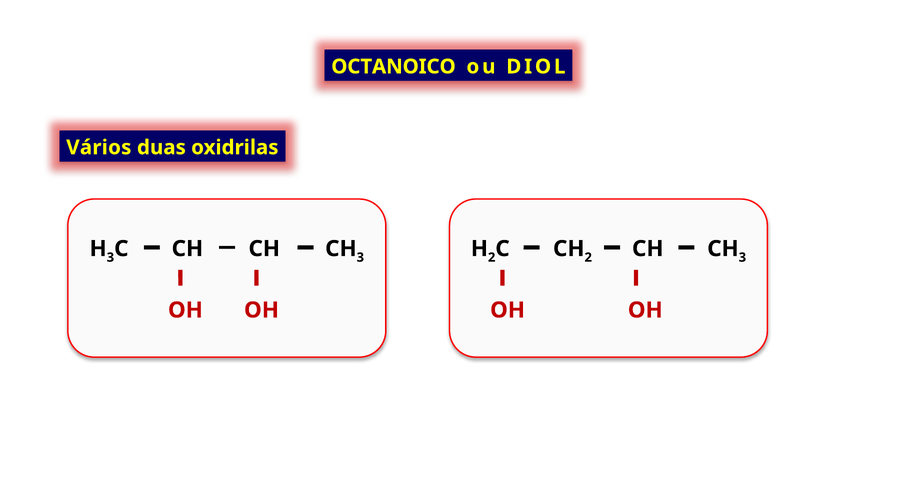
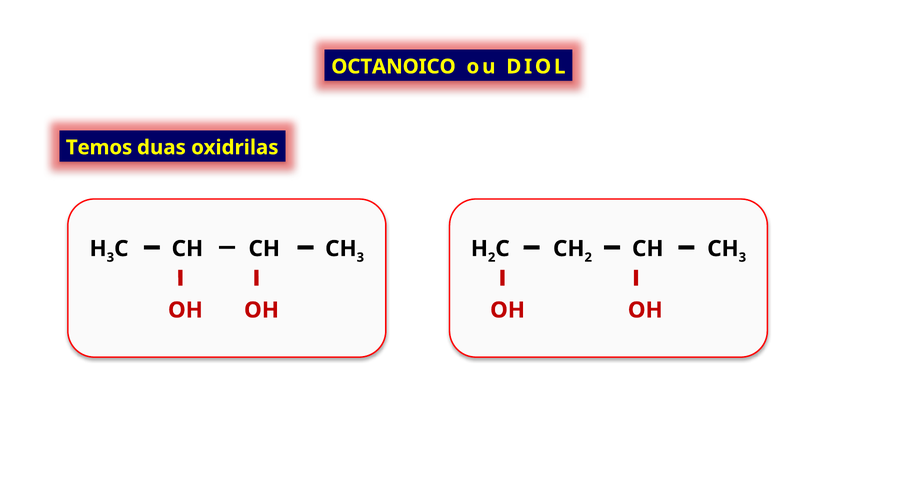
Vários: Vários -> Temos
